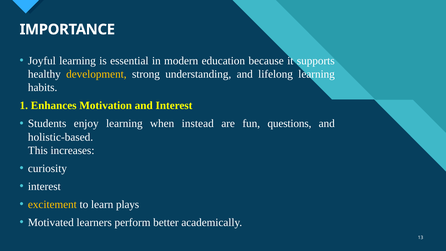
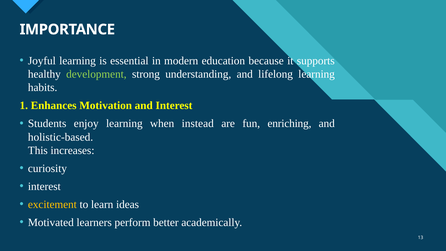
development colour: yellow -> light green
questions: questions -> enriching
plays: plays -> ideas
